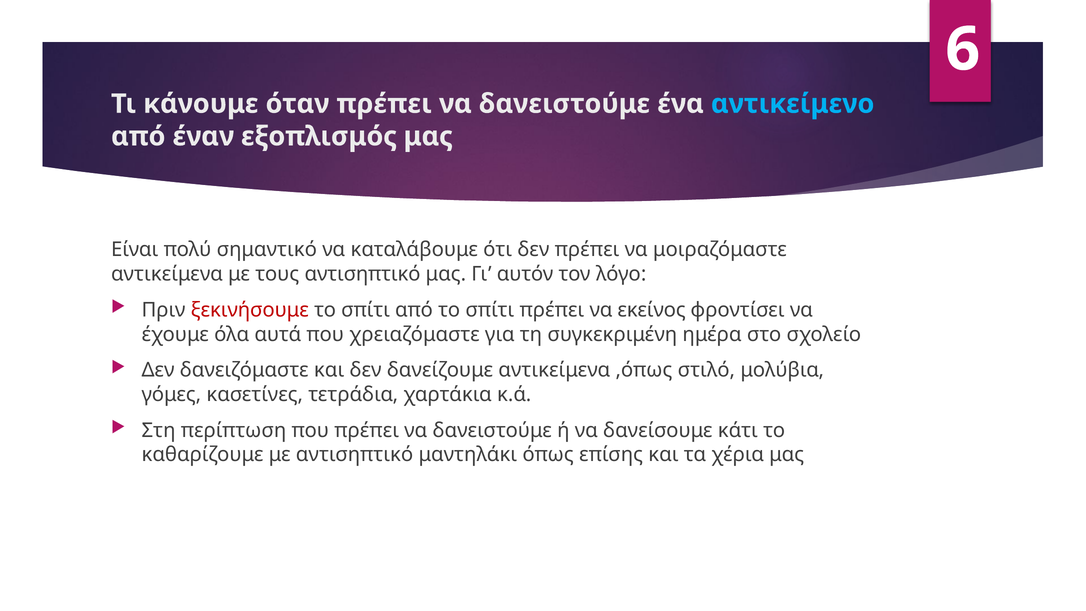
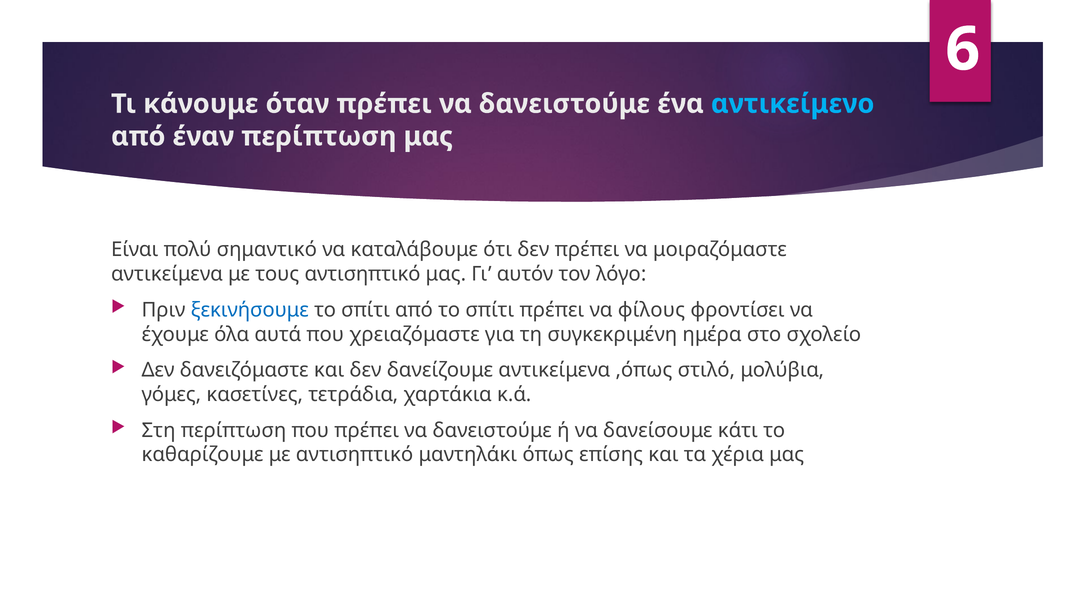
έναν εξοπλισμός: εξοπλισμός -> περίπτωση
ξεκινήσουμε colour: red -> blue
εκείνος: εκείνος -> φίλους
